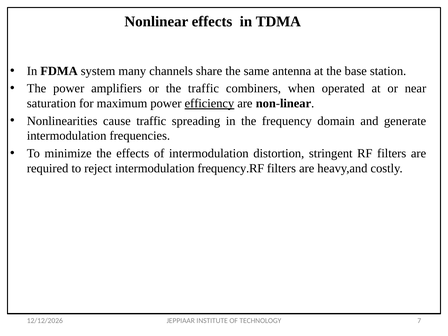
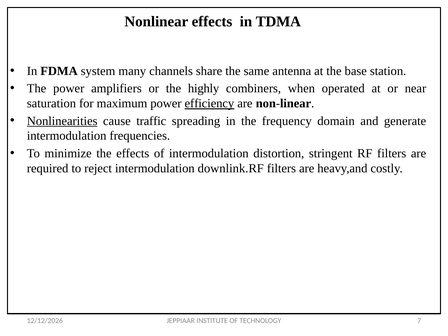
the traffic: traffic -> highly
Nonlinearities underline: none -> present
frequency.RF: frequency.RF -> downlink.RF
